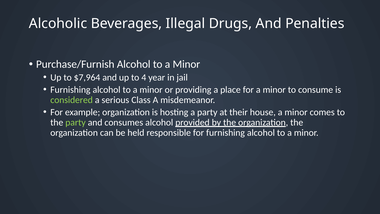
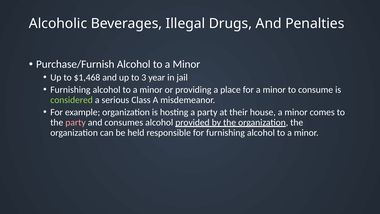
$7,964: $7,964 -> $1,468
4: 4 -> 3
party at (76, 122) colour: light green -> pink
